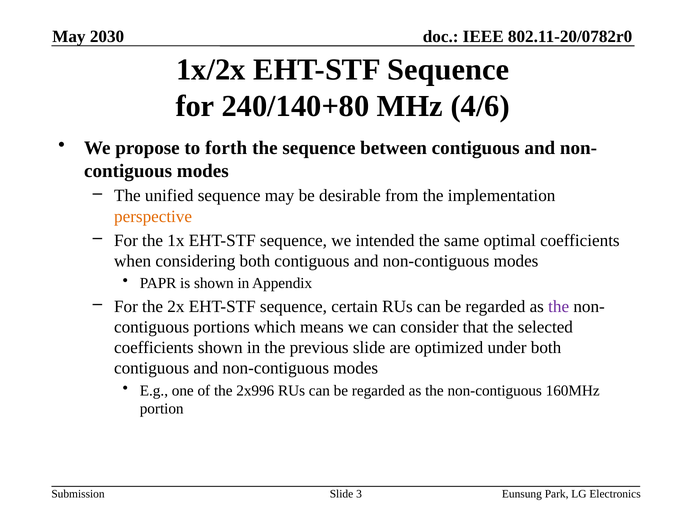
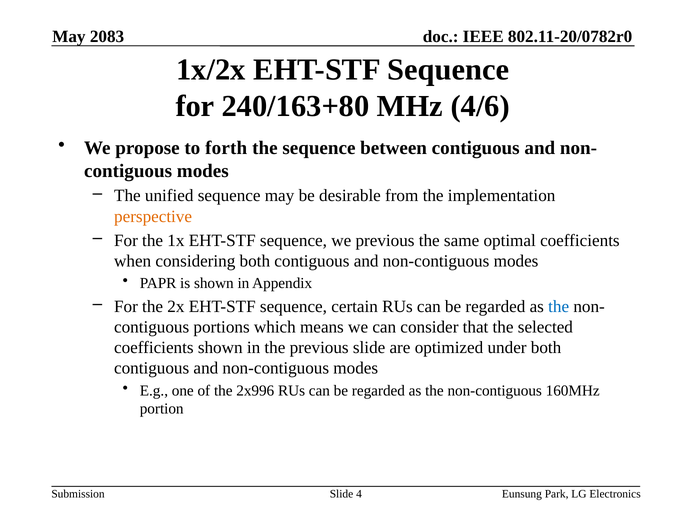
2030: 2030 -> 2083
240/140+80: 240/140+80 -> 240/163+80
we intended: intended -> previous
the at (559, 306) colour: purple -> blue
3: 3 -> 4
